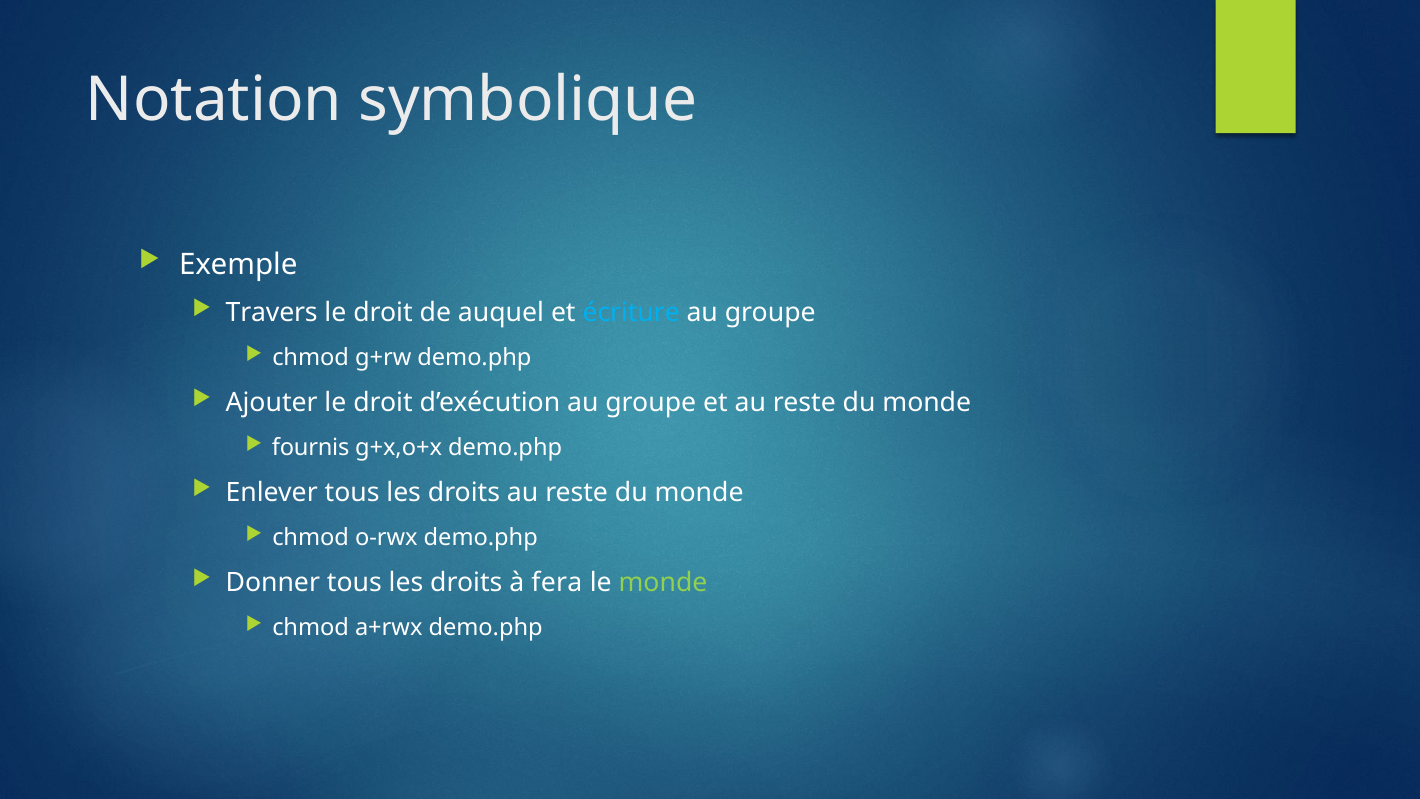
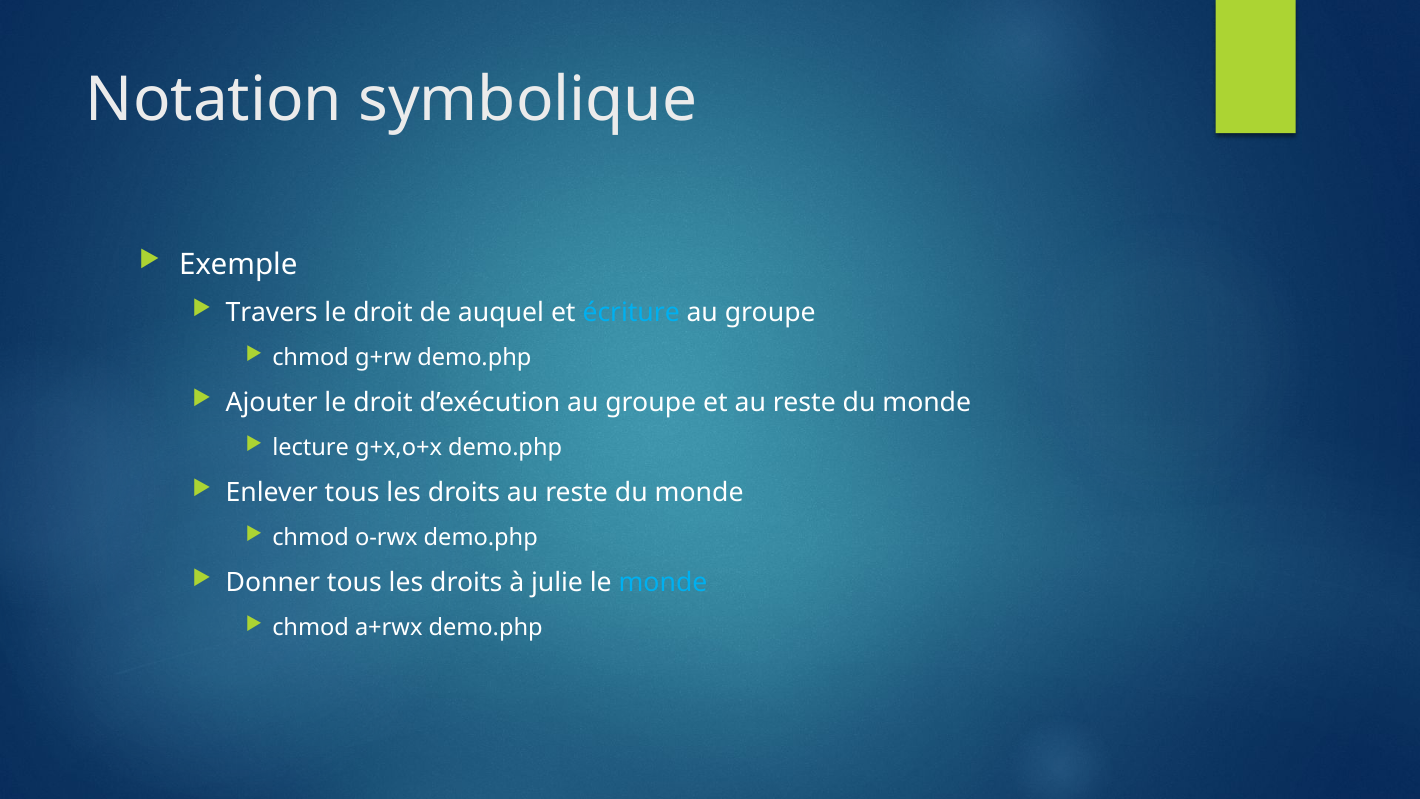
fournis: fournis -> lecture
fera: fera -> julie
monde at (663, 582) colour: light green -> light blue
